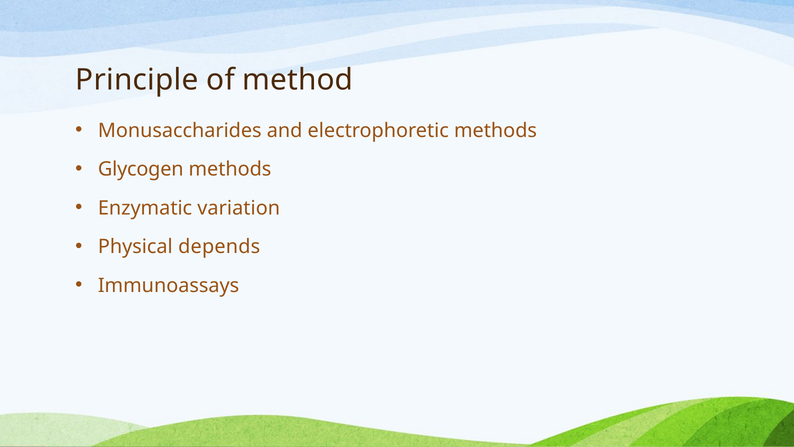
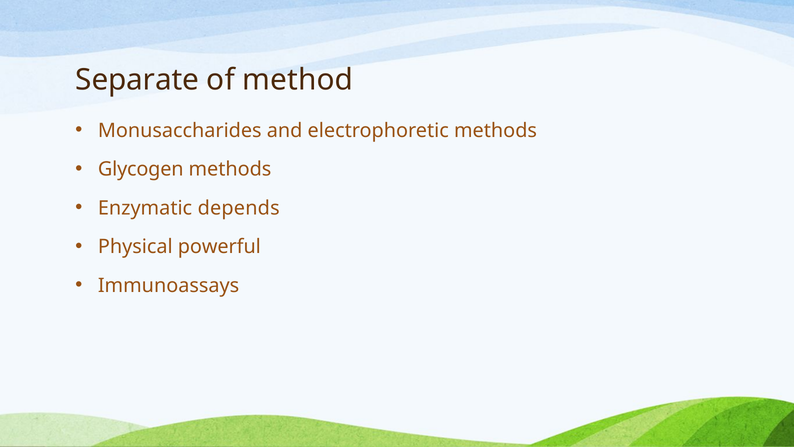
Principle: Principle -> Separate
variation: variation -> depends
depends: depends -> powerful
